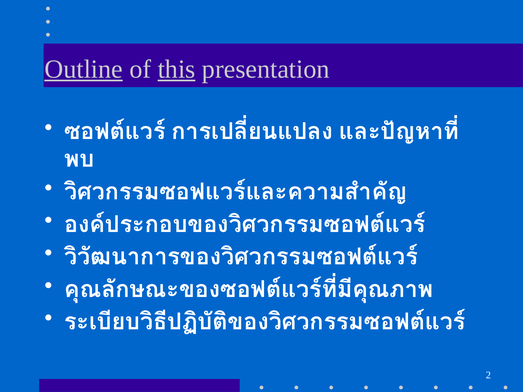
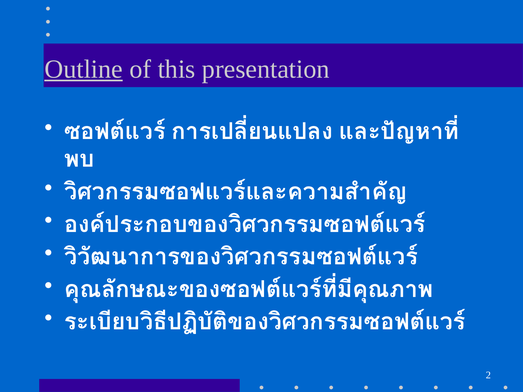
this underline: present -> none
